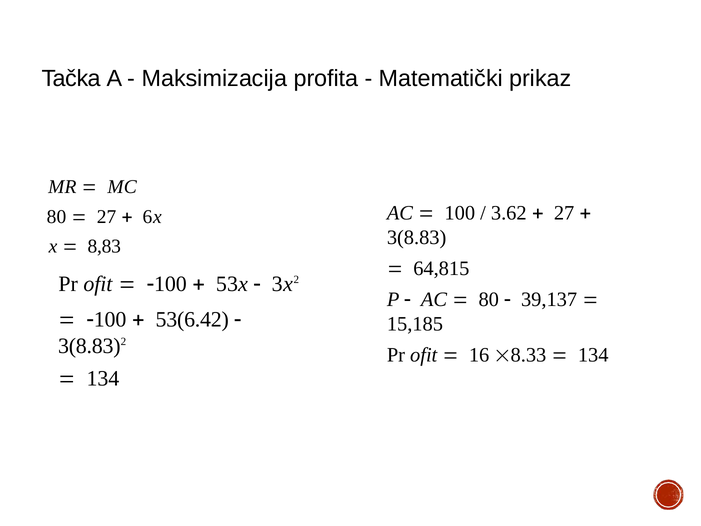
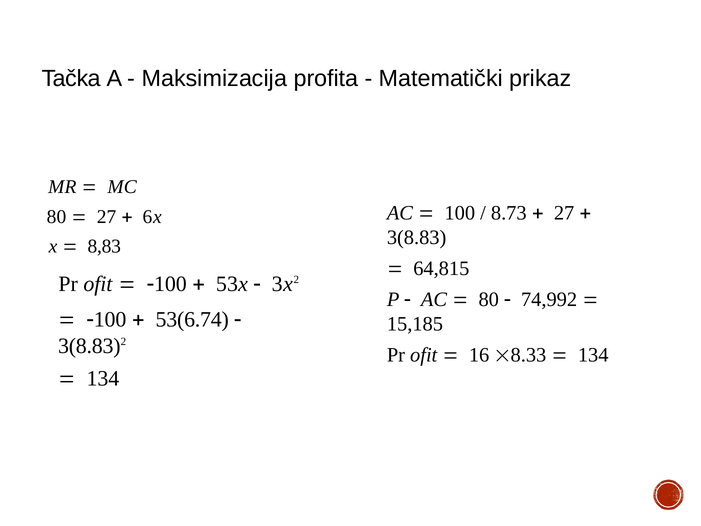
3.62: 3.62 -> 8.73
39,137: 39,137 -> 74,992
53(6.42: 53(6.42 -> 53(6.74
